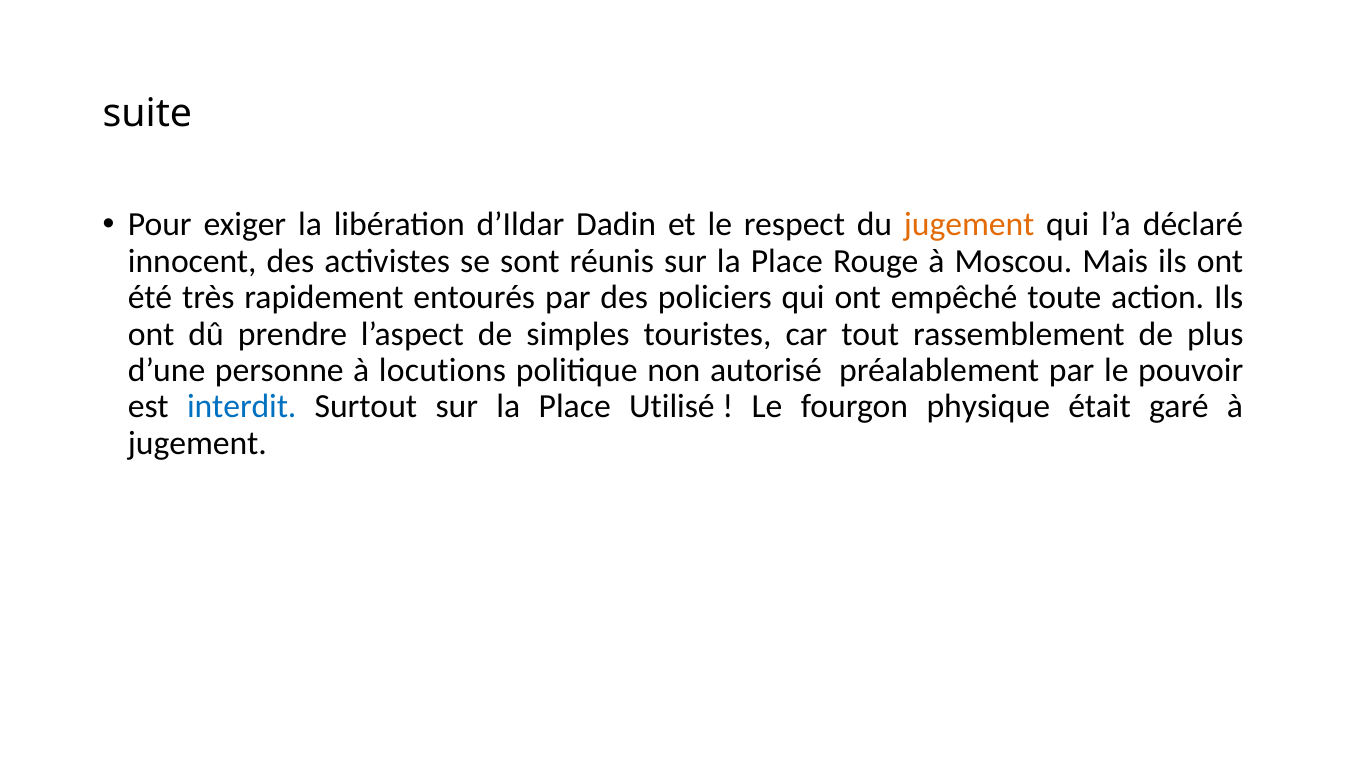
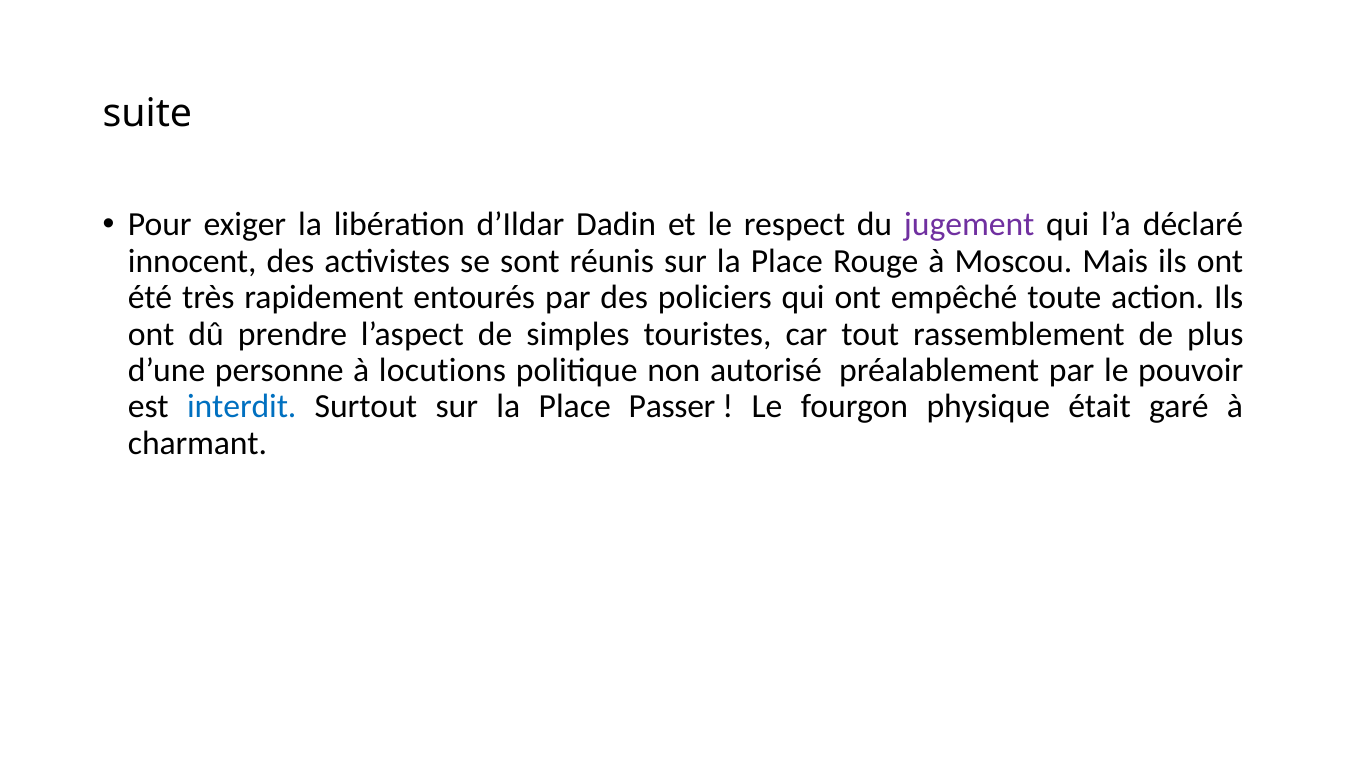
jugement at (969, 225) colour: orange -> purple
Utilisé: Utilisé -> Passer
jugement at (197, 443): jugement -> charmant
